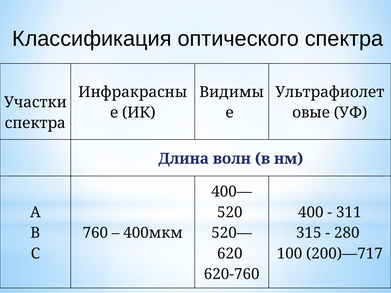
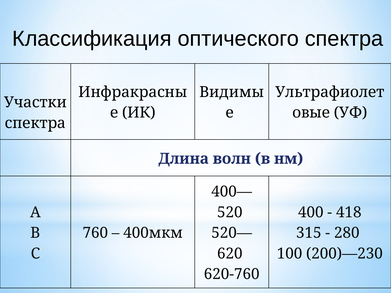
311: 311 -> 418
200)—717: 200)—717 -> 200)—230
